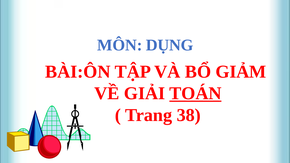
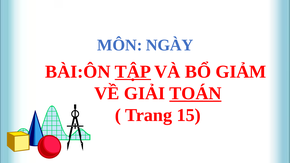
DỤNG: DỤNG -> NGÀY
TẬP underline: none -> present
38: 38 -> 15
